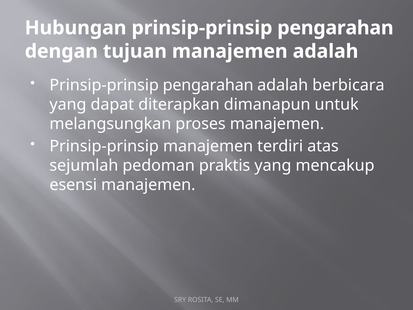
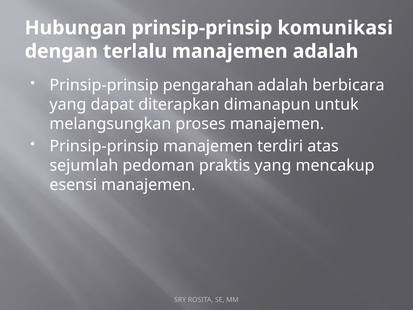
Hubungan prinsip-prinsip pengarahan: pengarahan -> komunikasi
tujuan: tujuan -> terlalu
